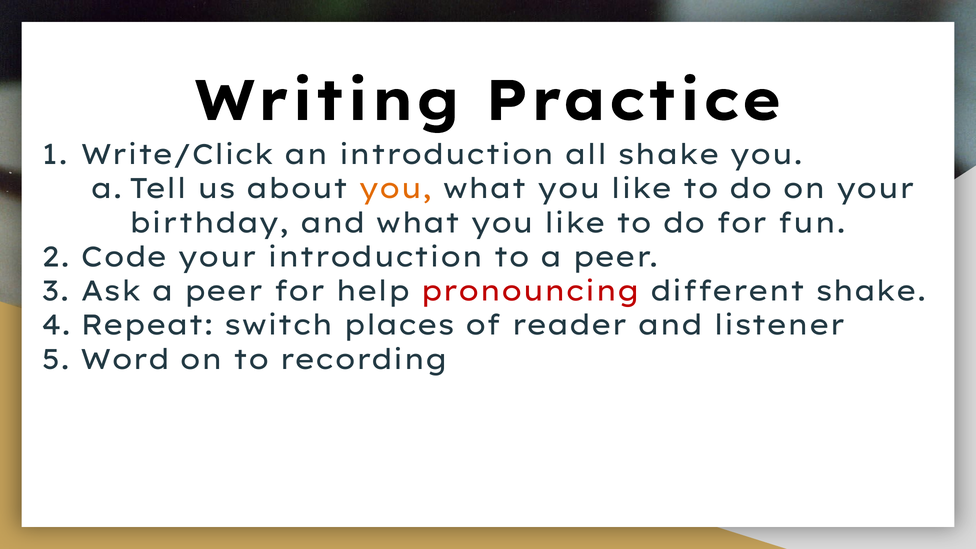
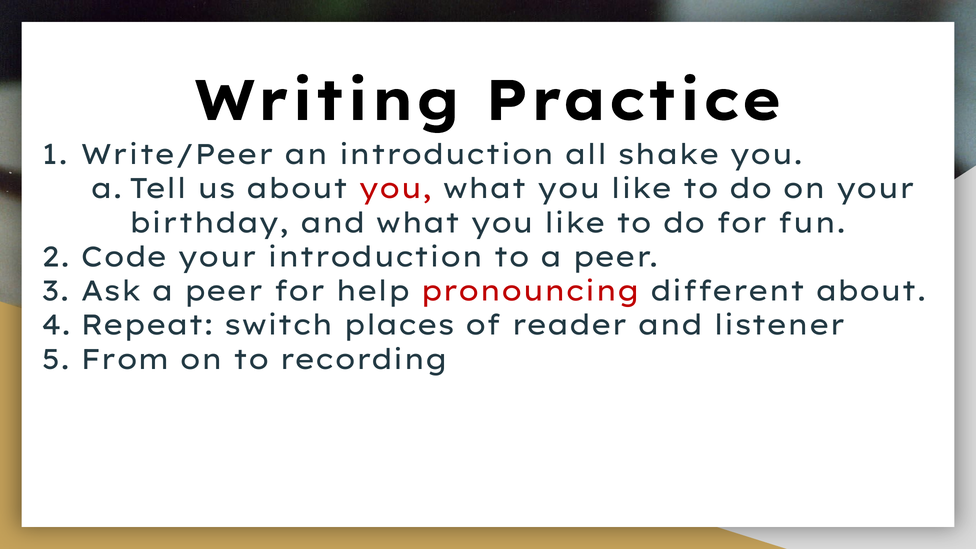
Write/Click: Write/Click -> Write/Peer
you at (396, 189) colour: orange -> red
different shake: shake -> about
Word: Word -> From
